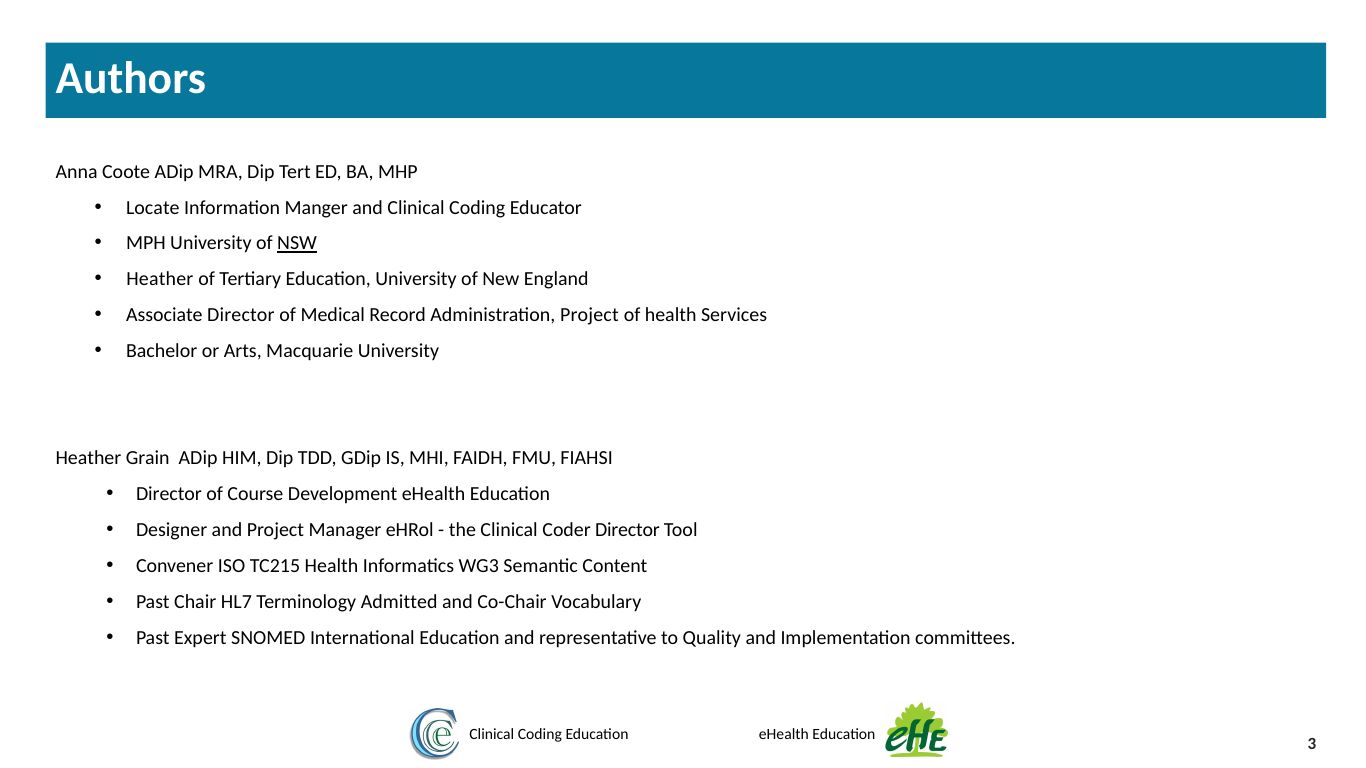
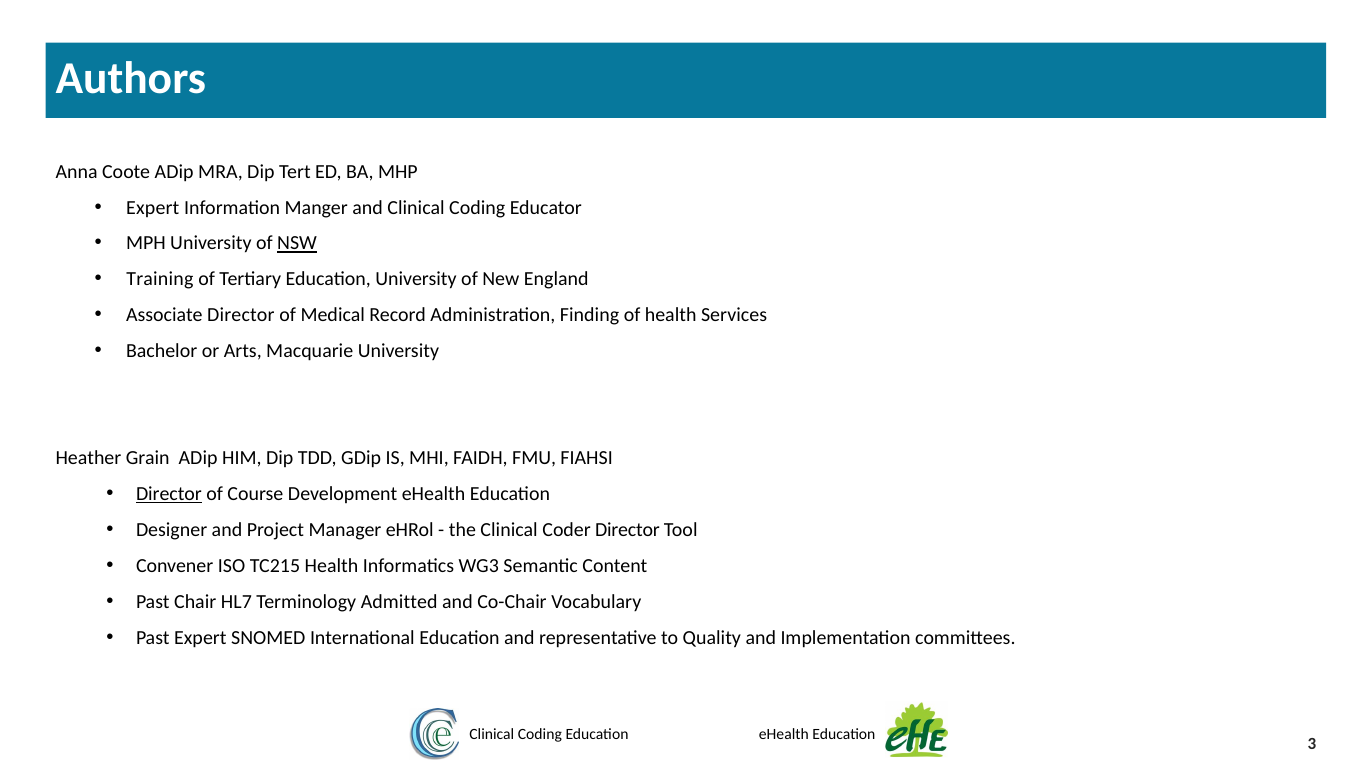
Locate at (153, 208): Locate -> Expert
Heather at (160, 279): Heather -> Training
Administration Project: Project -> Finding
Director at (169, 494) underline: none -> present
